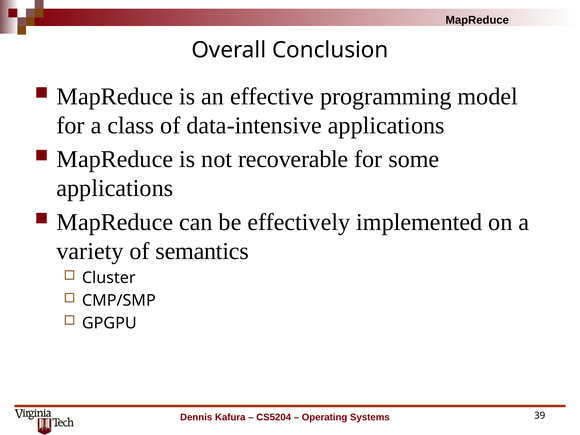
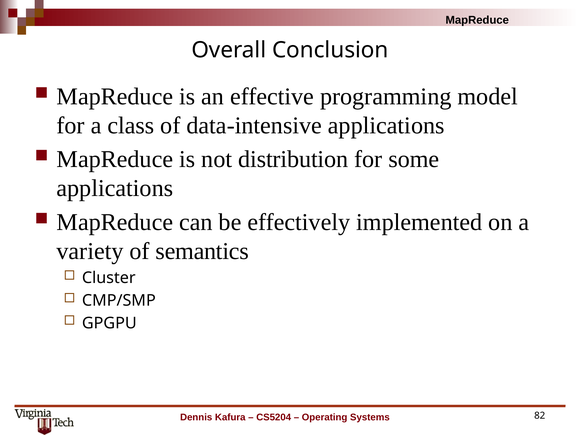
recoverable: recoverable -> distribution
39: 39 -> 82
